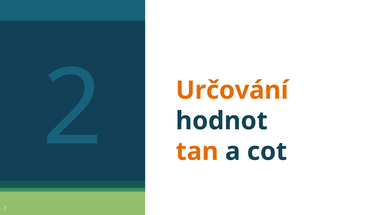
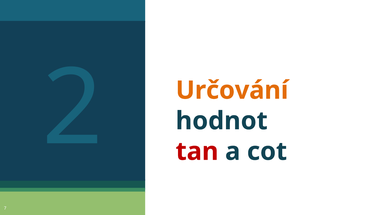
tan colour: orange -> red
